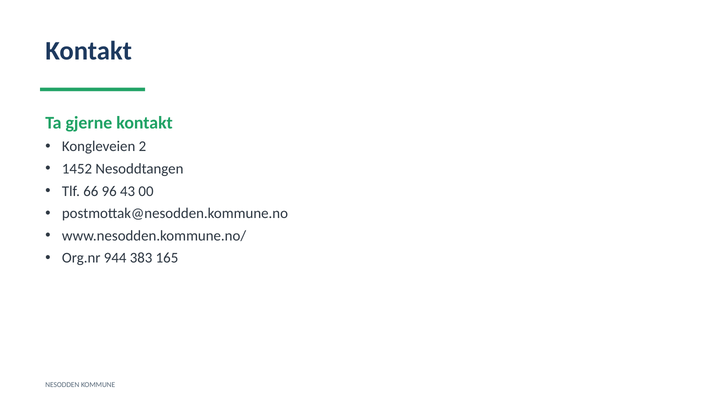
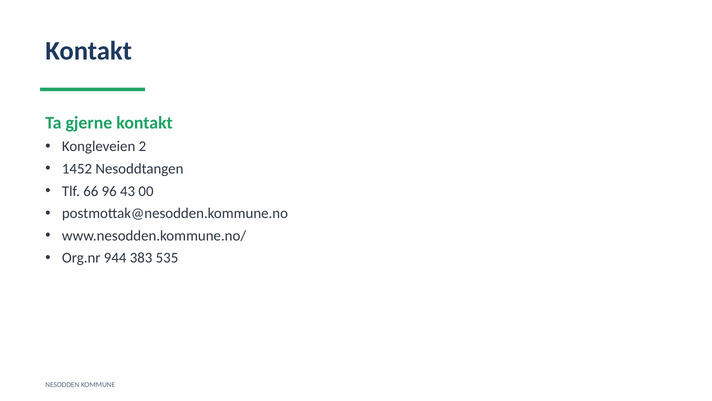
165: 165 -> 535
